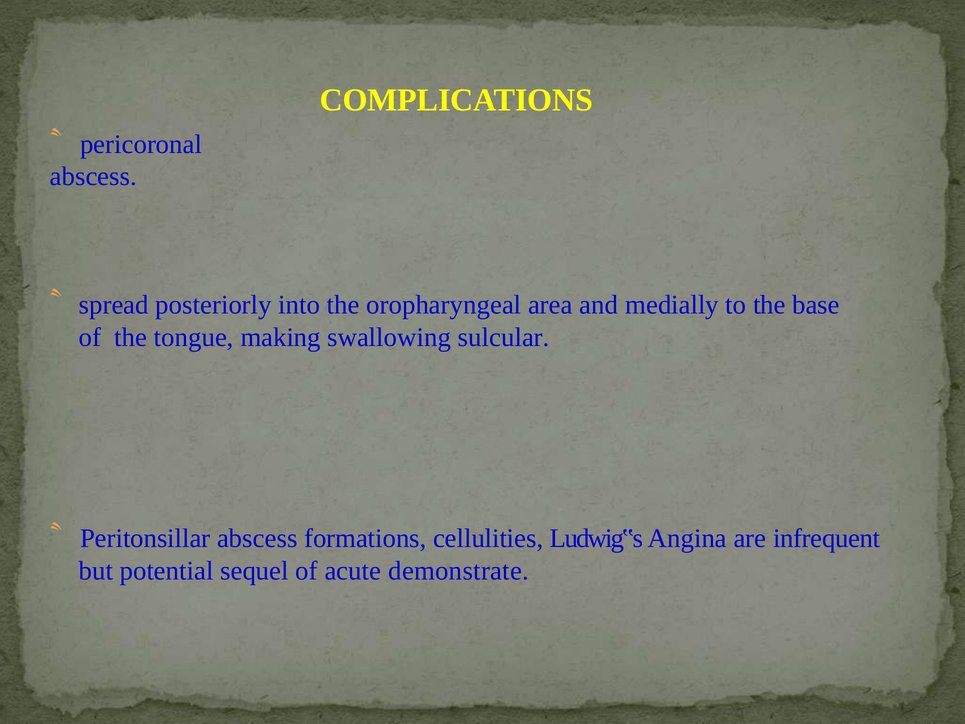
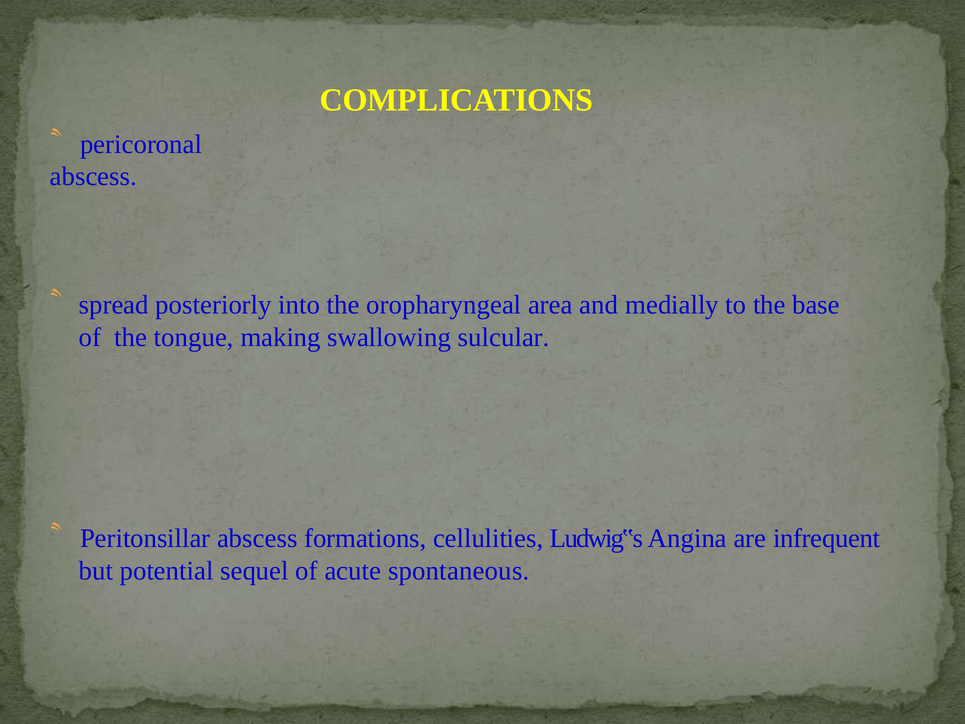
demonstrate: demonstrate -> spontaneous
